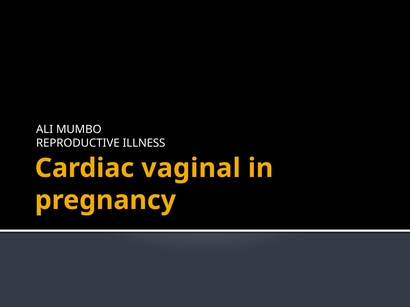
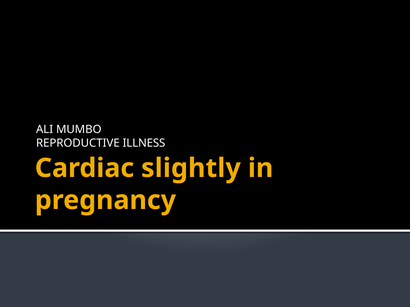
vaginal: vaginal -> slightly
